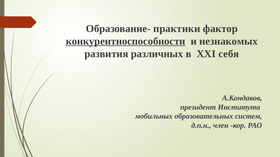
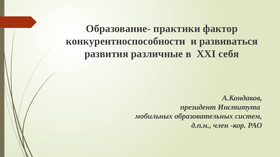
конкурентноспособности underline: present -> none
незнакомых: незнакомых -> развиваться
различных: различных -> различные
